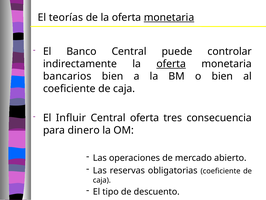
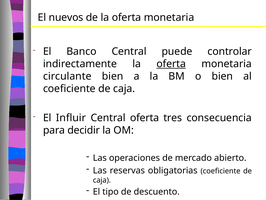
teorías: teorías -> nuevos
monetaria at (169, 17) underline: present -> none
bancarios: bancarios -> circulante
dinero: dinero -> decidir
